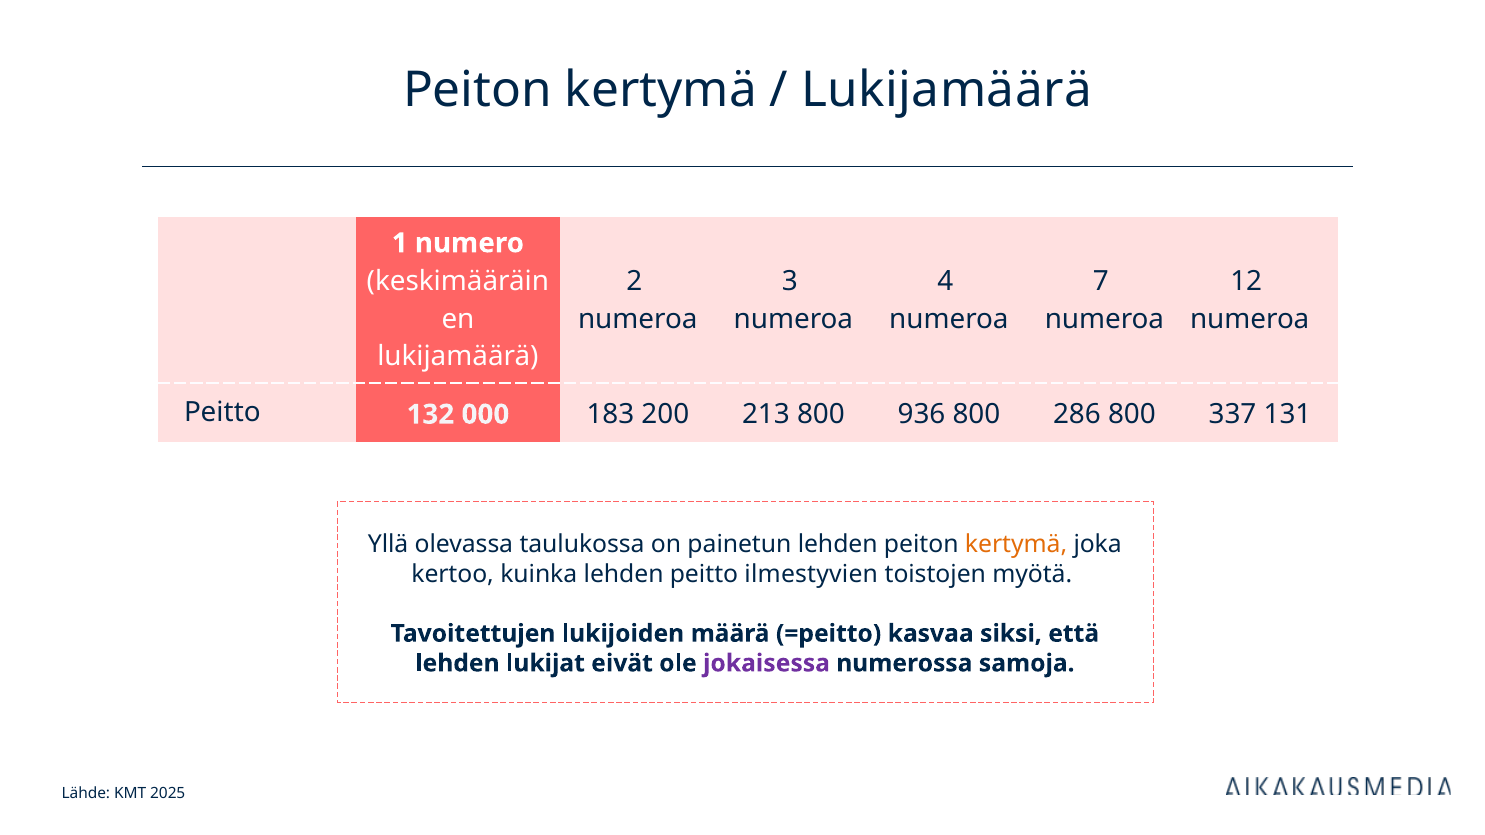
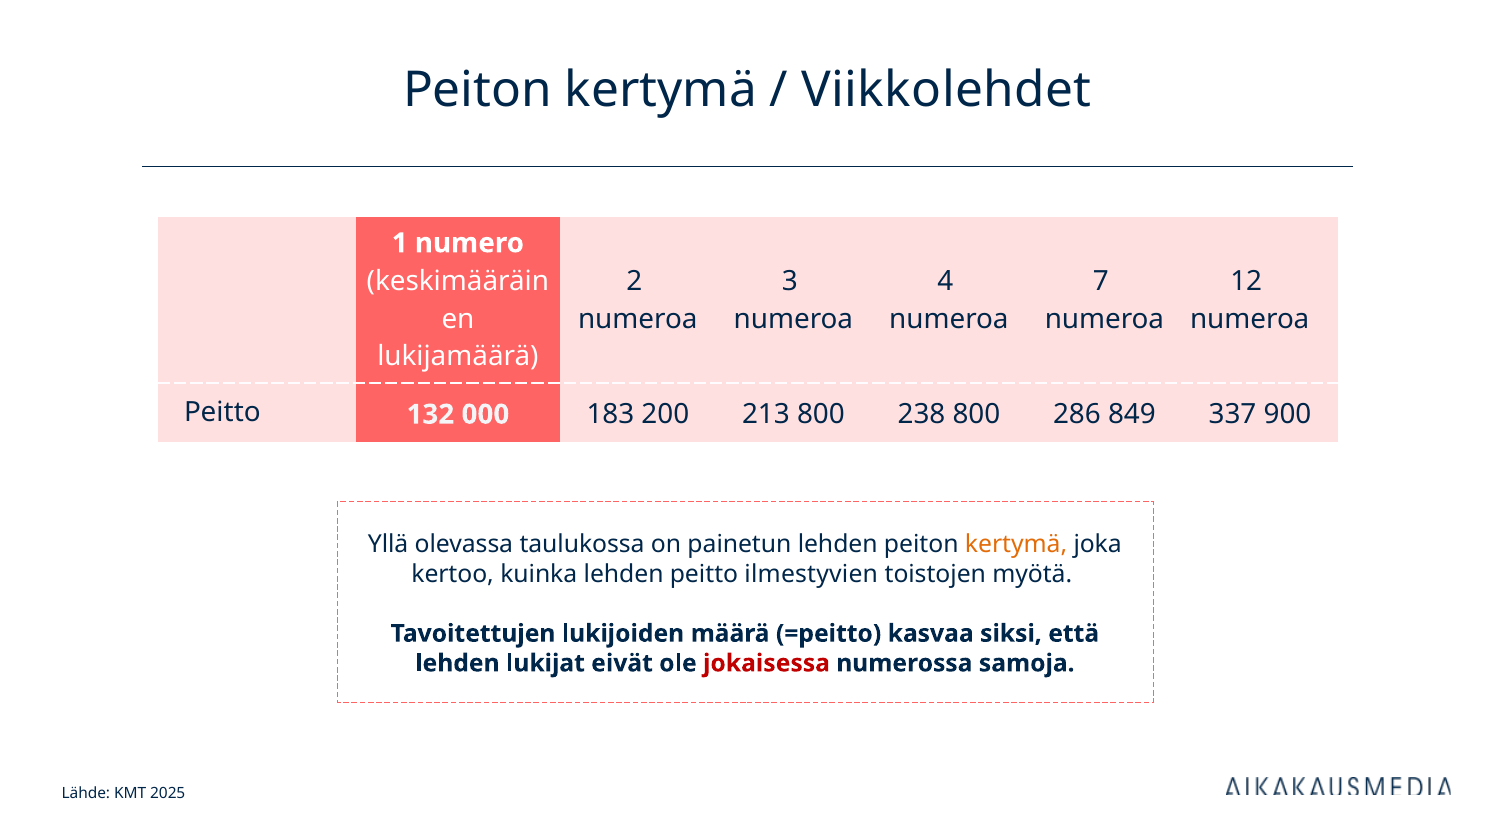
Lukijamäärä at (947, 90): Lukijamäärä -> Viikkolehdet
936: 936 -> 238
286 800: 800 -> 849
131: 131 -> 900
jokaisessa colour: purple -> red
